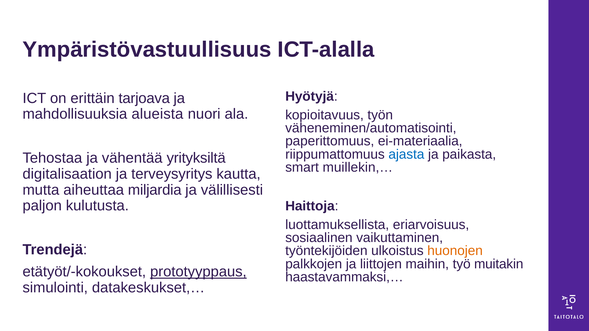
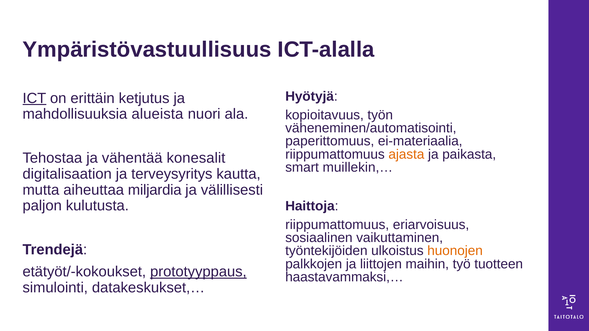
ICT underline: none -> present
tarjoava: tarjoava -> ketjutus
ajasta colour: blue -> orange
yrityksiltä: yrityksiltä -> konesalit
luottamuksellista at (337, 225): luottamuksellista -> riippumattomuus
muitakin: muitakin -> tuotteen
